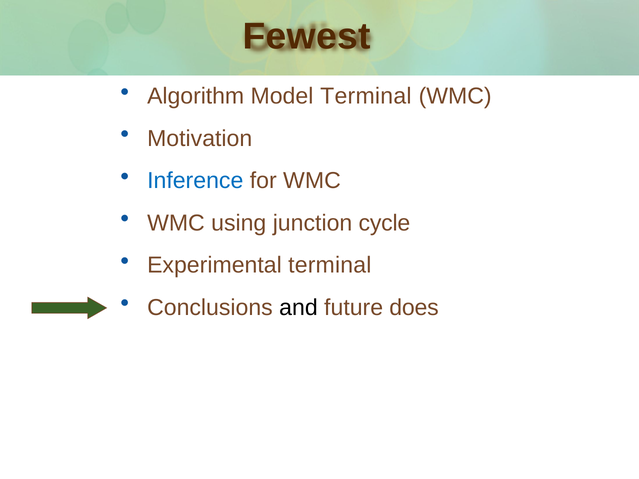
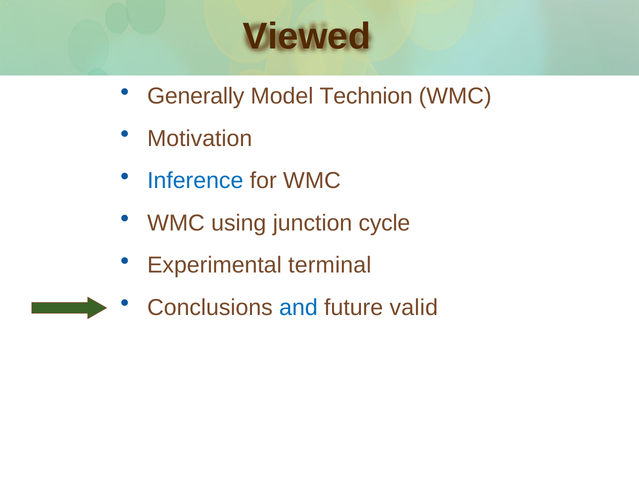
Fewest: Fewest -> Viewed
Algorithm: Algorithm -> Generally
Model Terminal: Terminal -> Technion
and colour: black -> blue
does: does -> valid
